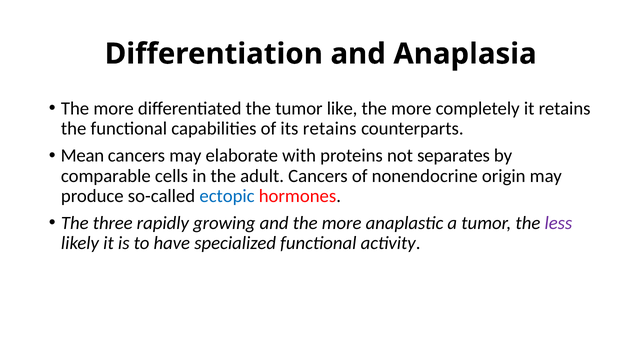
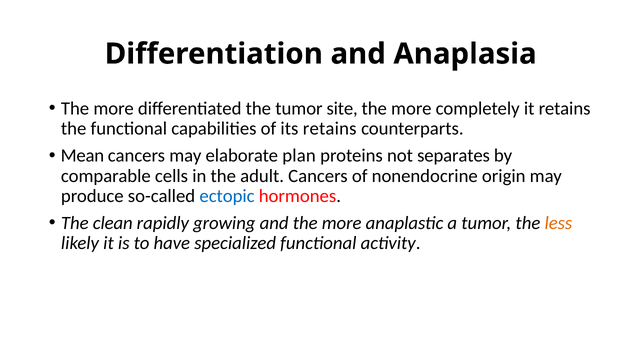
like: like -> site
with: with -> plan
three: three -> clean
less colour: purple -> orange
